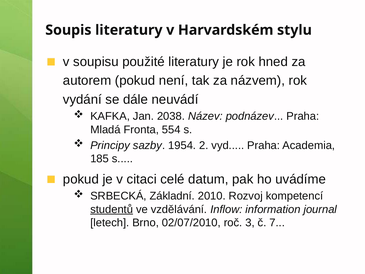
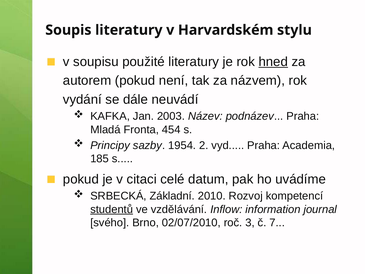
hned underline: none -> present
2038: 2038 -> 2003
554: 554 -> 454
letech: letech -> svého
